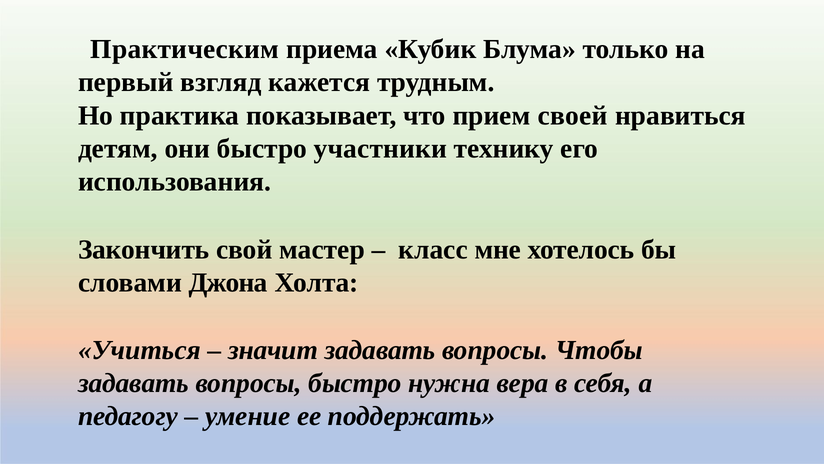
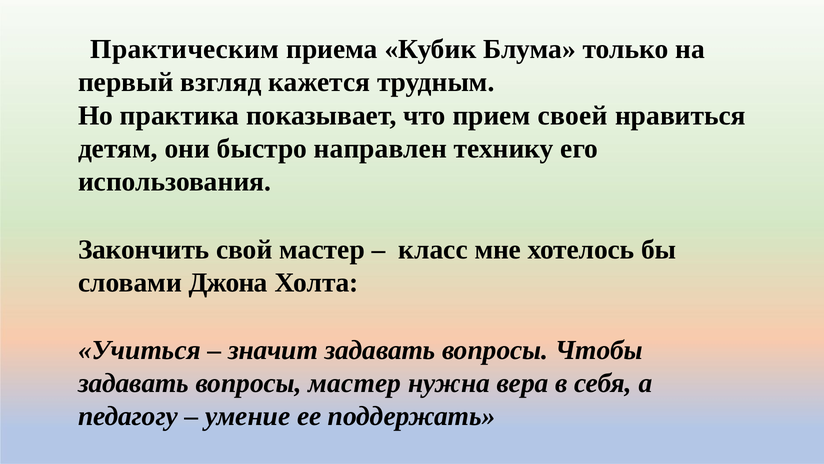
участники: участники -> направлен
вопросы быстро: быстро -> мастер
